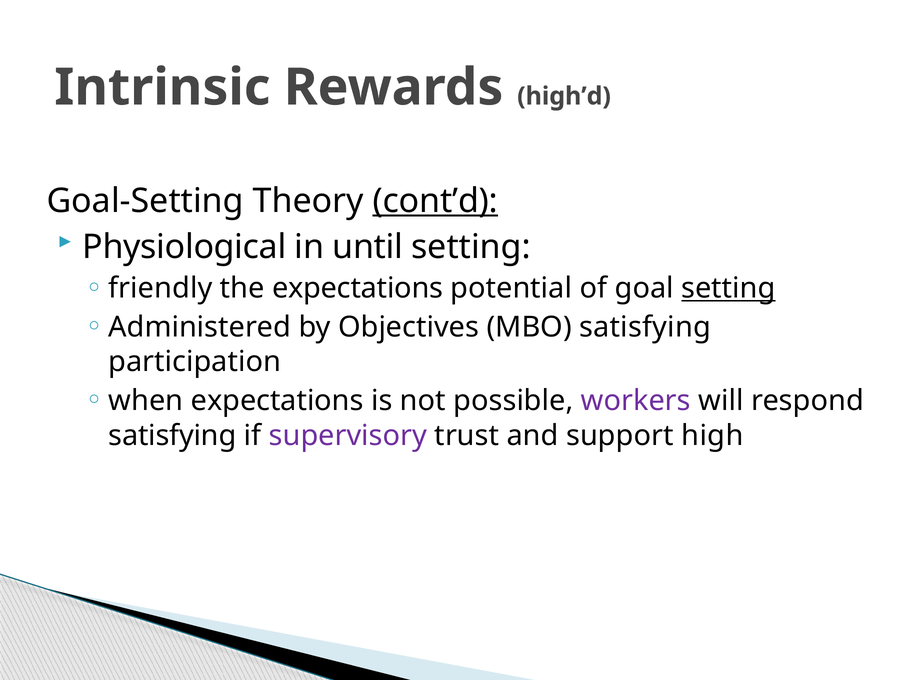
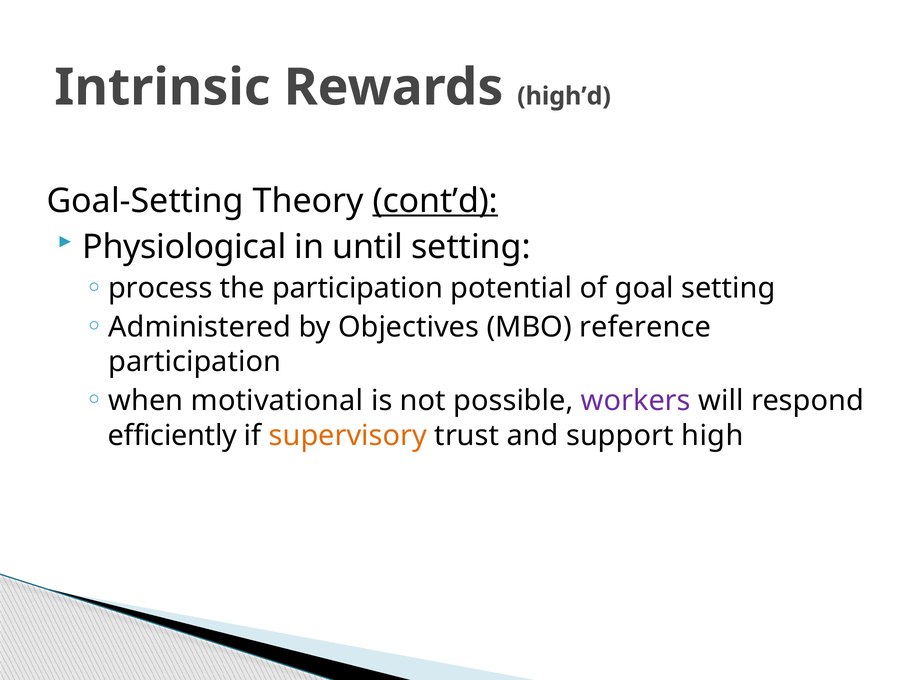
friendly: friendly -> process
the expectations: expectations -> participation
setting at (728, 289) underline: present -> none
MBO satisfying: satisfying -> reference
when expectations: expectations -> motivational
satisfying at (172, 436): satisfying -> efficiently
supervisory colour: purple -> orange
